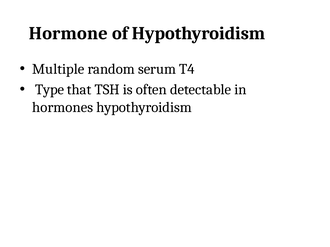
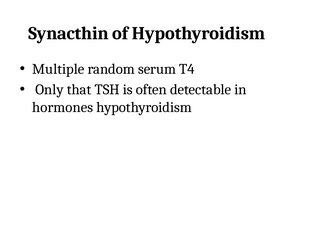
Hormone: Hormone -> Synacthin
Type: Type -> Only
